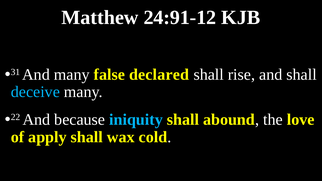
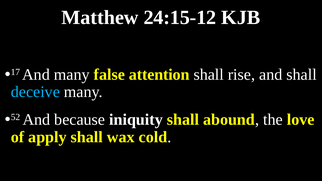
24:91-12: 24:91-12 -> 24:15-12
31: 31 -> 17
declared: declared -> attention
22: 22 -> 52
iniquity colour: light blue -> white
